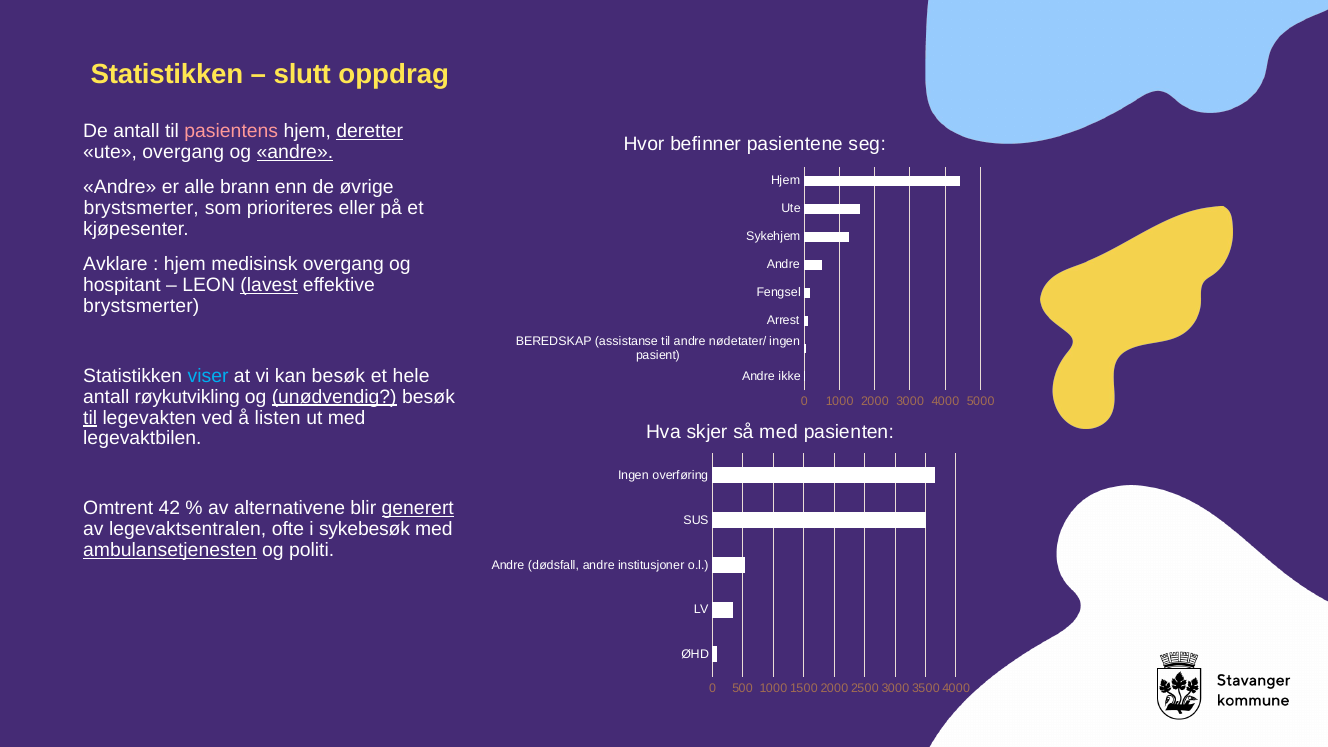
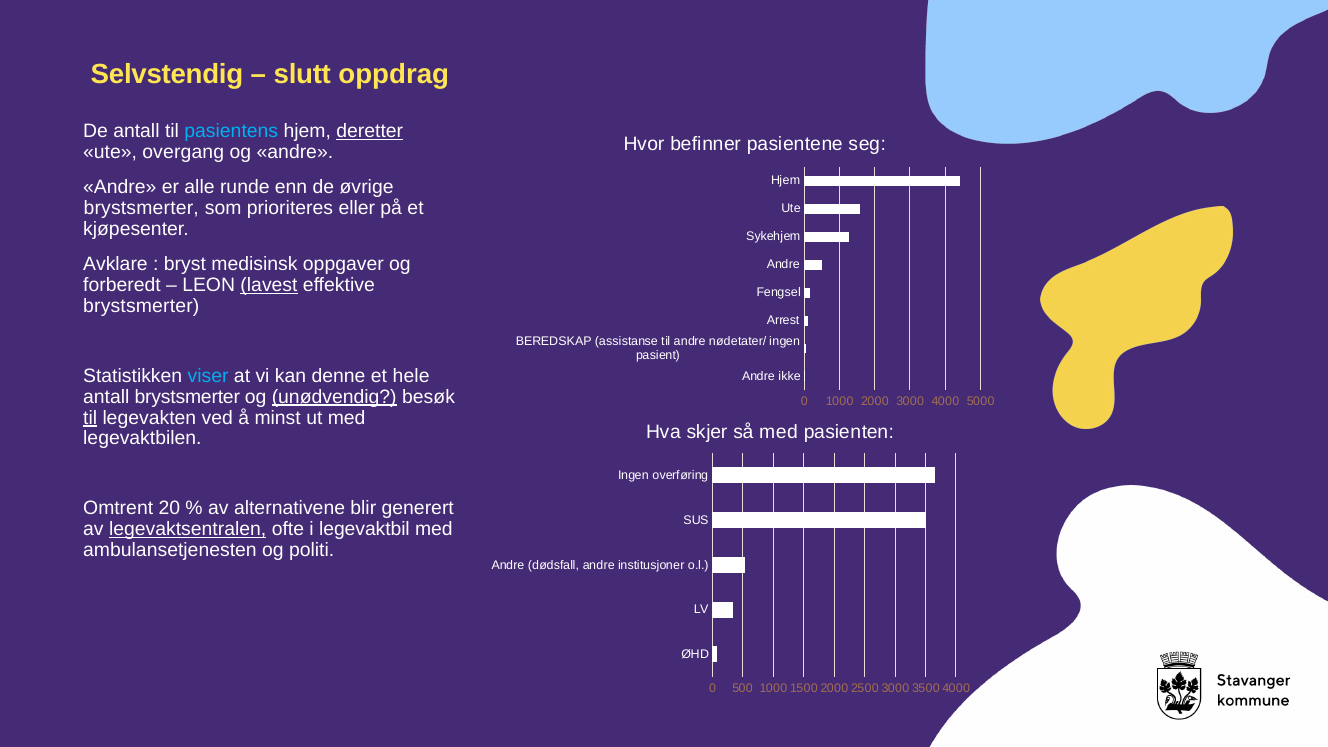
Statistikken at (167, 74): Statistikken -> Selvstendig
pasientens colour: pink -> light blue
andre at (295, 152) underline: present -> none
brann: brann -> runde
hjem at (185, 264): hjem -> bryst
medisinsk overgang: overgang -> oppgaver
hospitant: hospitant -> forberedt
kan besøk: besøk -> denne
antall røykutvikling: røykutvikling -> brystsmerter
listen: listen -> minst
42: 42 -> 20
generert underline: present -> none
legevaktsentralen underline: none -> present
sykebesøk: sykebesøk -> legevaktbil
ambulansetjenesten underline: present -> none
